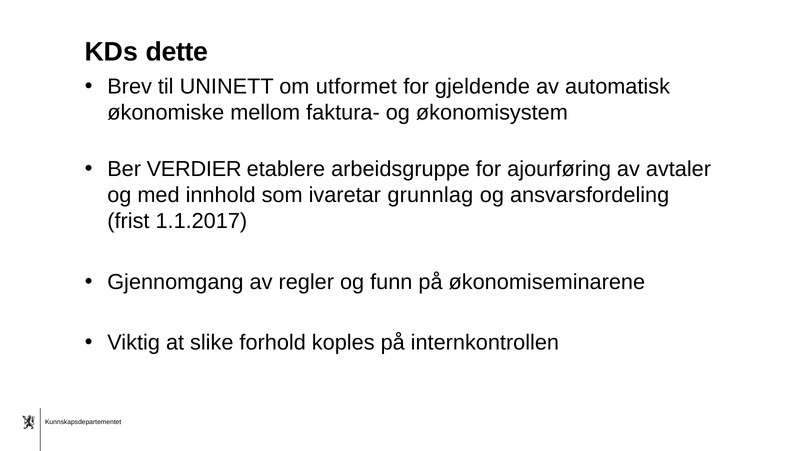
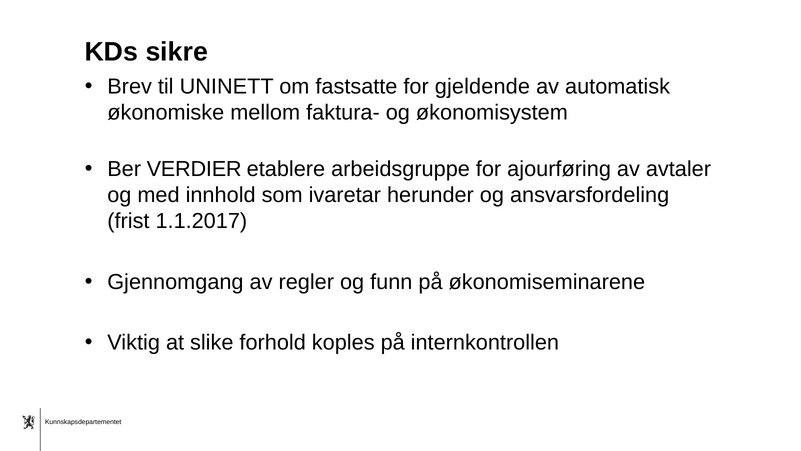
dette: dette -> sikre
utformet: utformet -> fastsatte
grunnlag: grunnlag -> herunder
